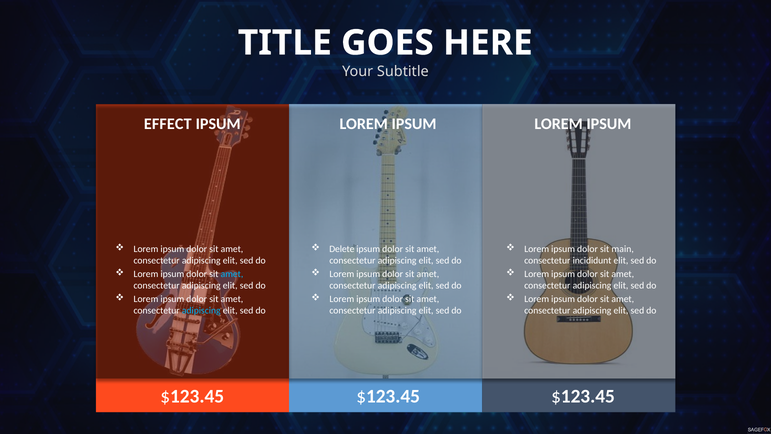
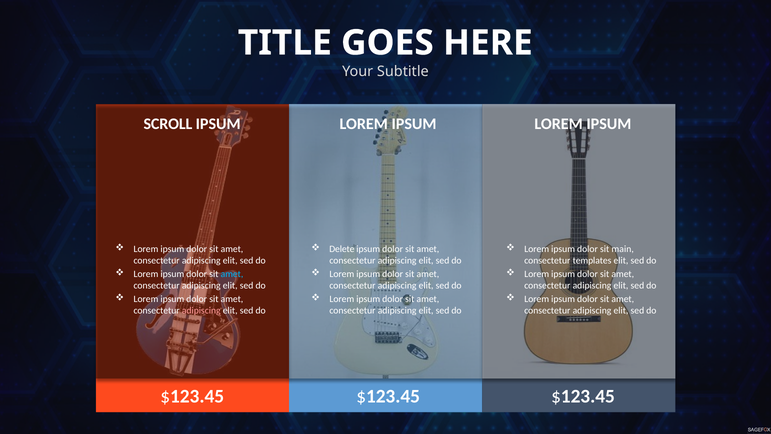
EFFECT: EFFECT -> SCROLL
incididunt: incididunt -> templates
adipiscing at (201, 310) colour: light blue -> pink
